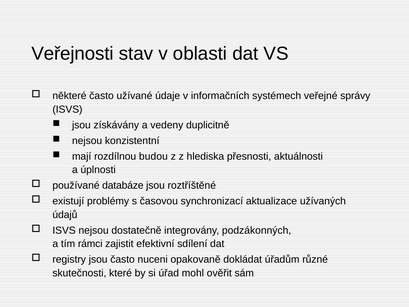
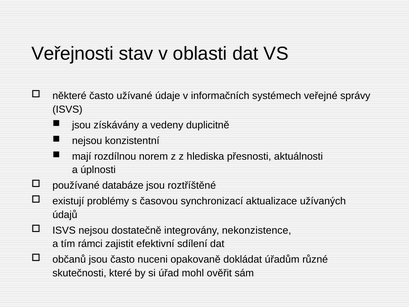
budou: budou -> norem
podzákonných: podzákonných -> nekonzistence
registry: registry -> občanů
